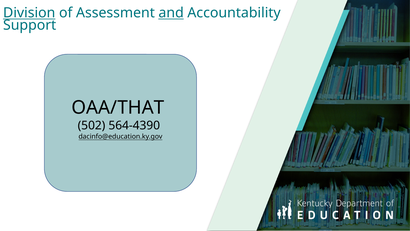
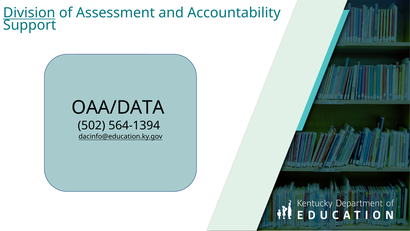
and underline: present -> none
OAA/THAT: OAA/THAT -> OAA/DATA
564-4390: 564-4390 -> 564-1394
